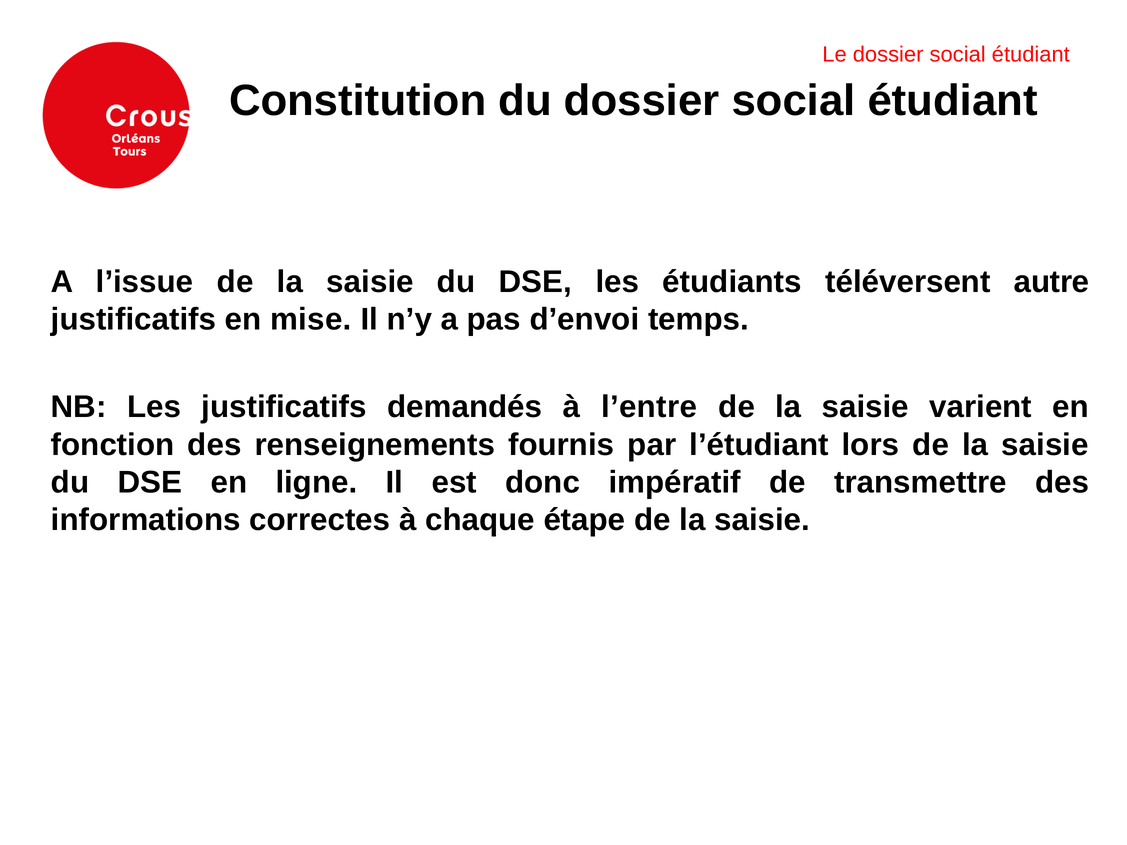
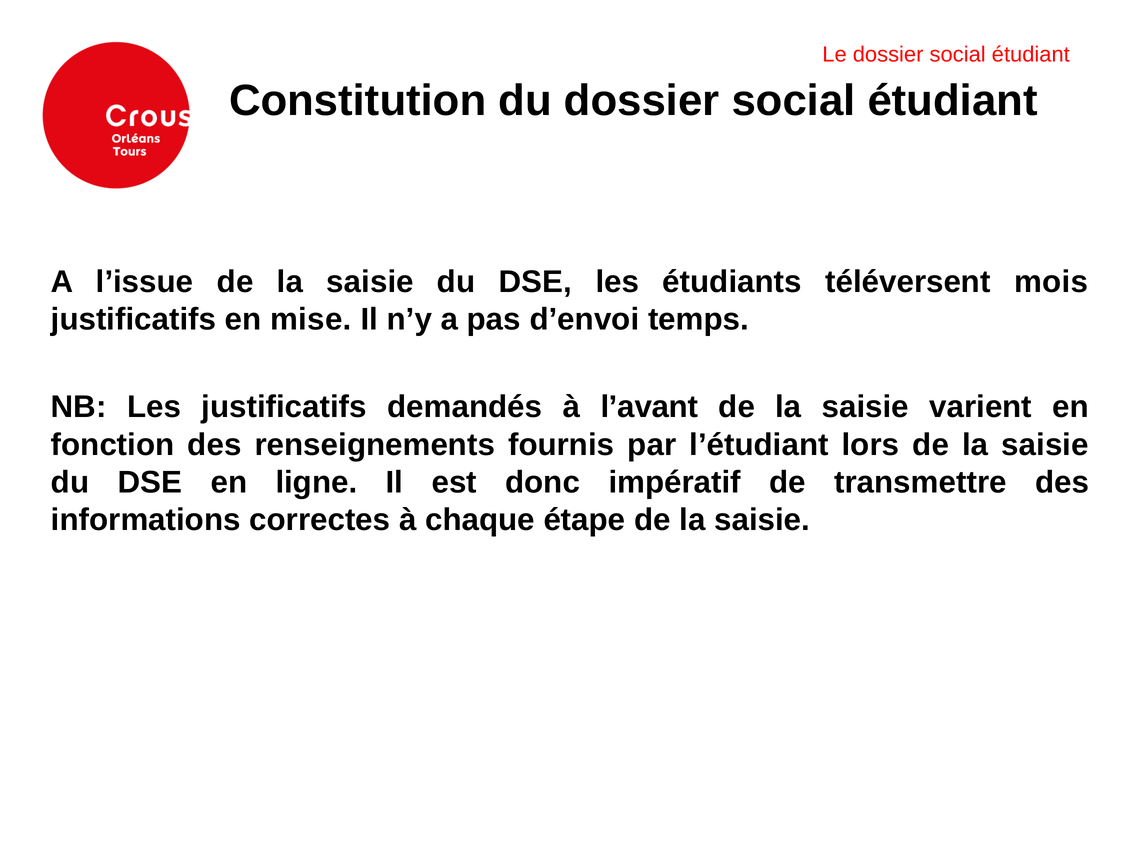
autre: autre -> mois
l’entre: l’entre -> l’avant
